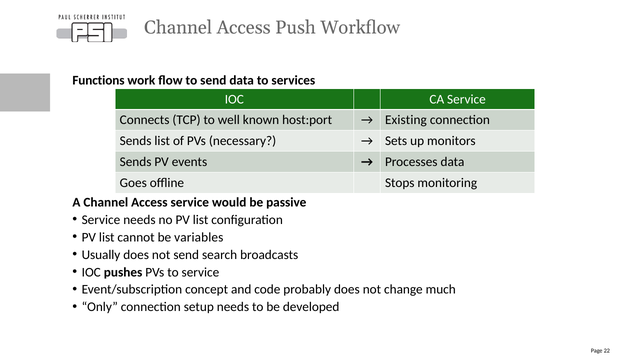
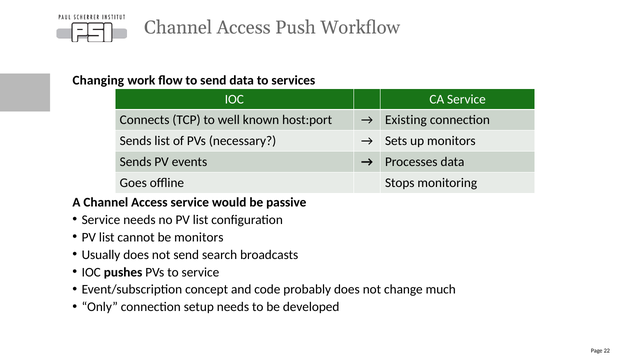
Functions: Functions -> Changing
be variables: variables -> monitors
